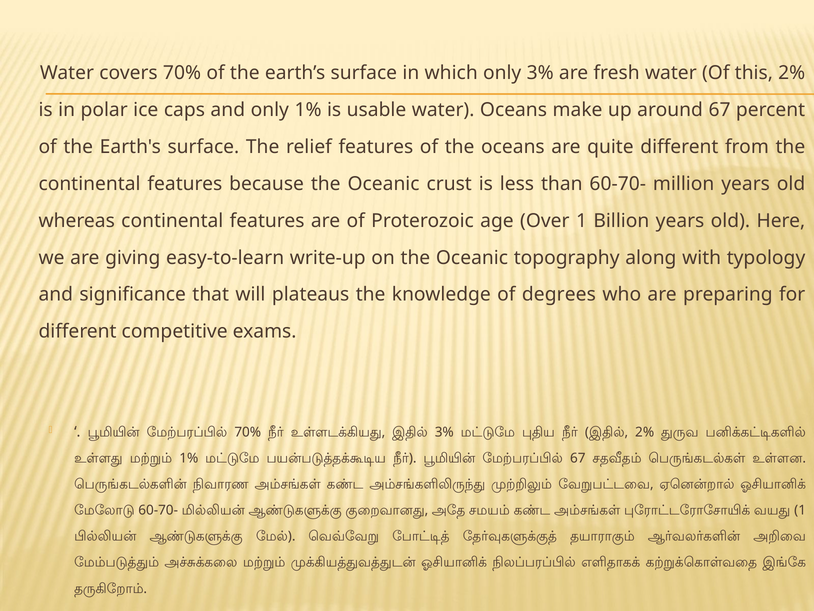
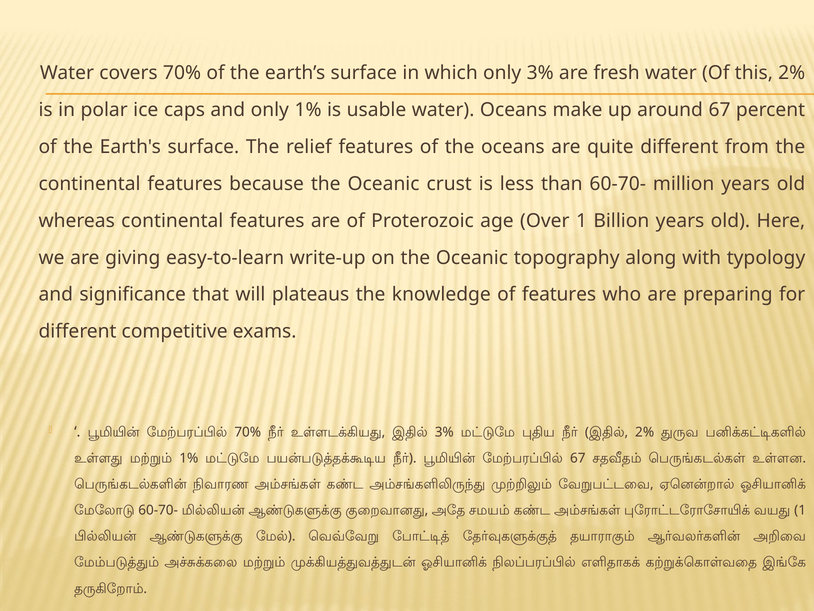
of degrees: degrees -> features
